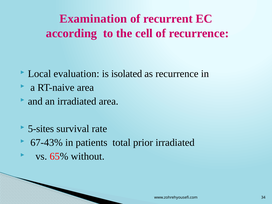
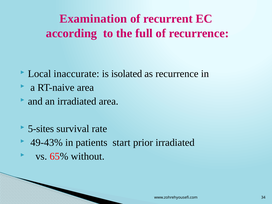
cell: cell -> full
evaluation: evaluation -> inaccurate
67-43%: 67-43% -> 49-43%
total: total -> start
